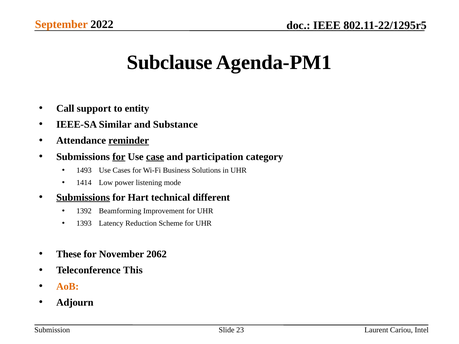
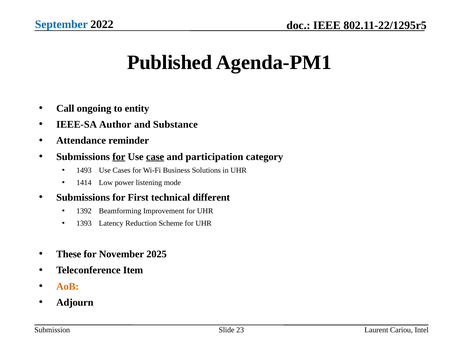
September colour: orange -> blue
Subclause: Subclause -> Published
support: support -> ongoing
Similar: Similar -> Author
reminder underline: present -> none
Submissions at (83, 198) underline: present -> none
Hart: Hart -> First
2062: 2062 -> 2025
This: This -> Item
